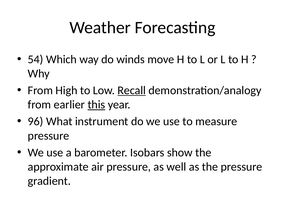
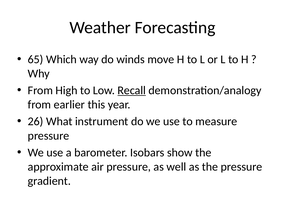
54: 54 -> 65
this underline: present -> none
96: 96 -> 26
